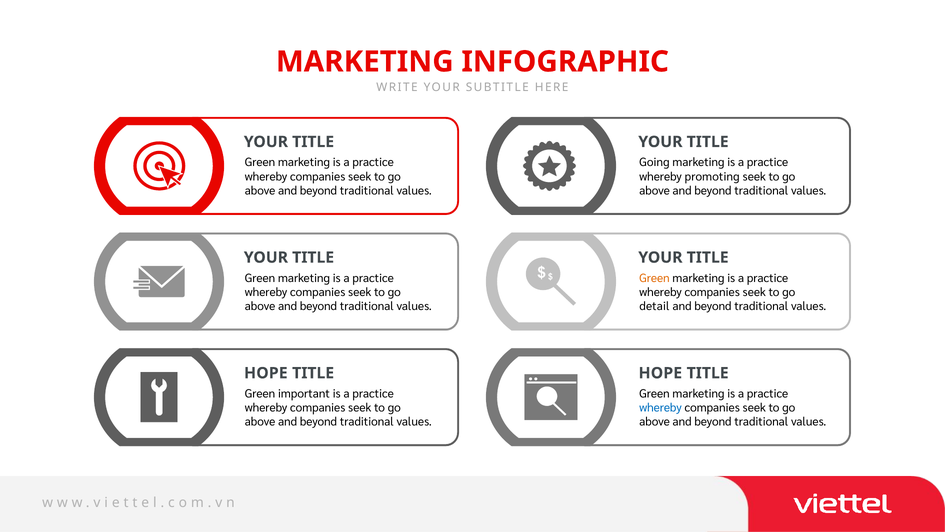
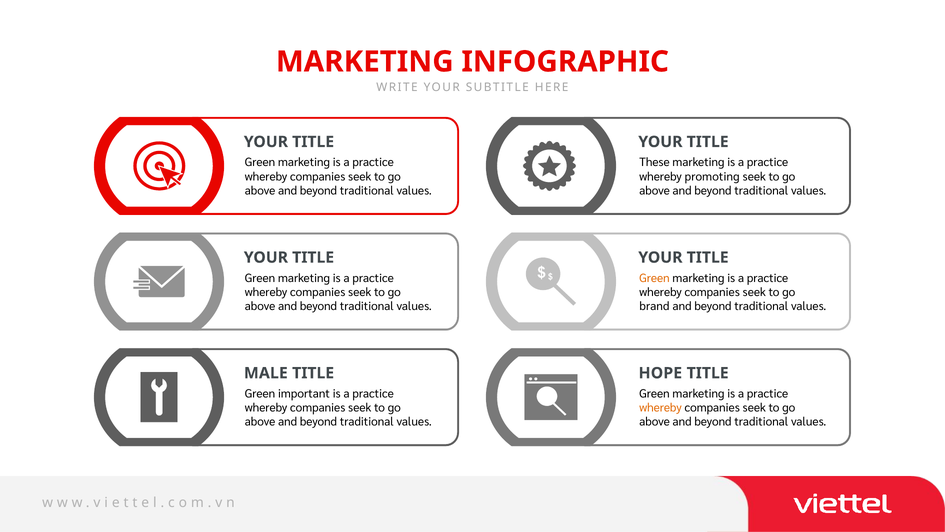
Going: Going -> These
detail: detail -> brand
HOPE at (266, 373): HOPE -> MALE
whereby at (661, 408) colour: blue -> orange
